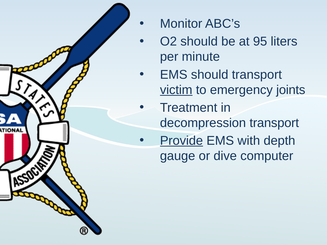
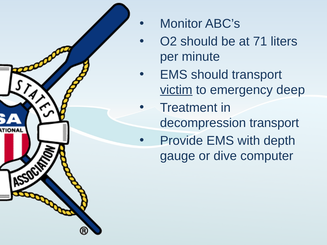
95: 95 -> 71
joints: joints -> deep
Provide underline: present -> none
